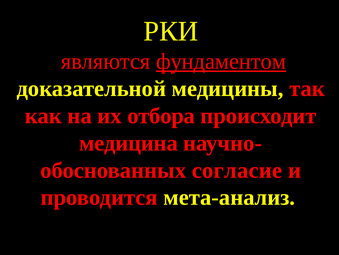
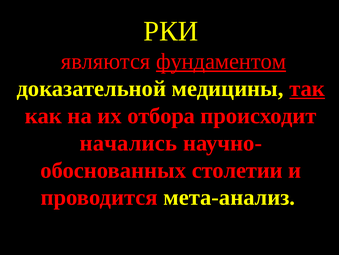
так underline: none -> present
медицина: медицина -> начались
согласие: согласие -> столетии
